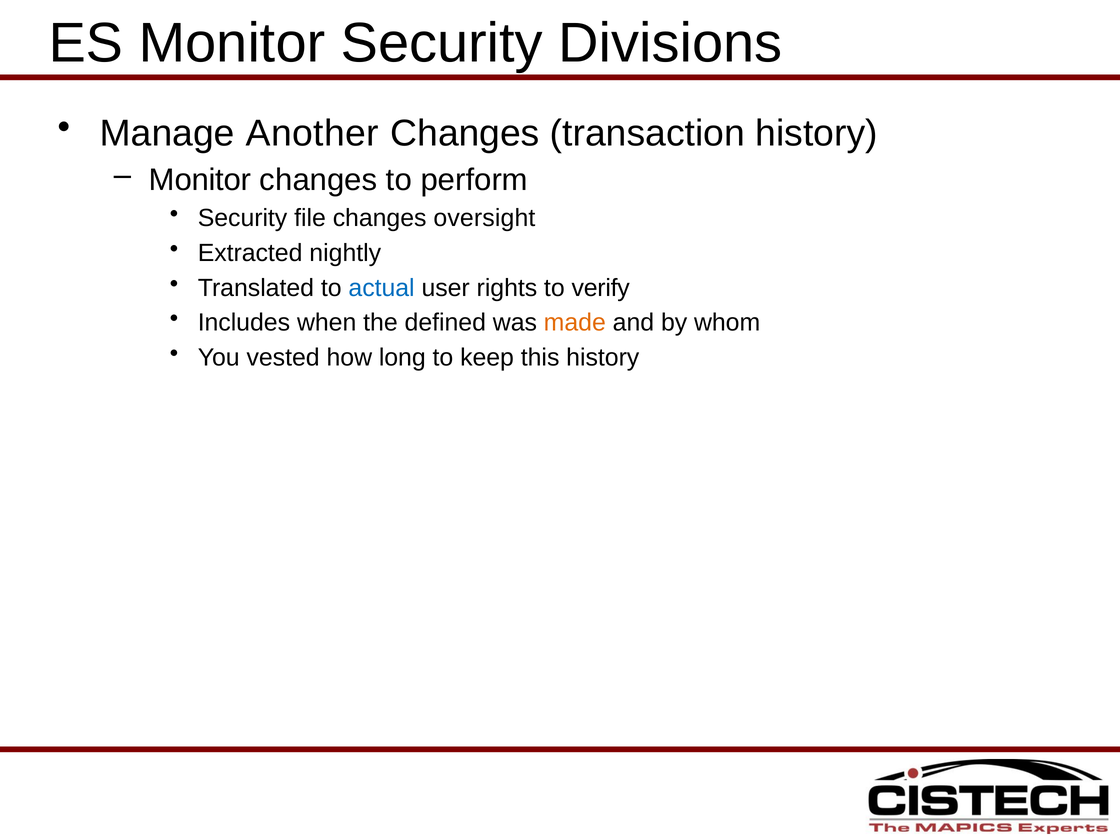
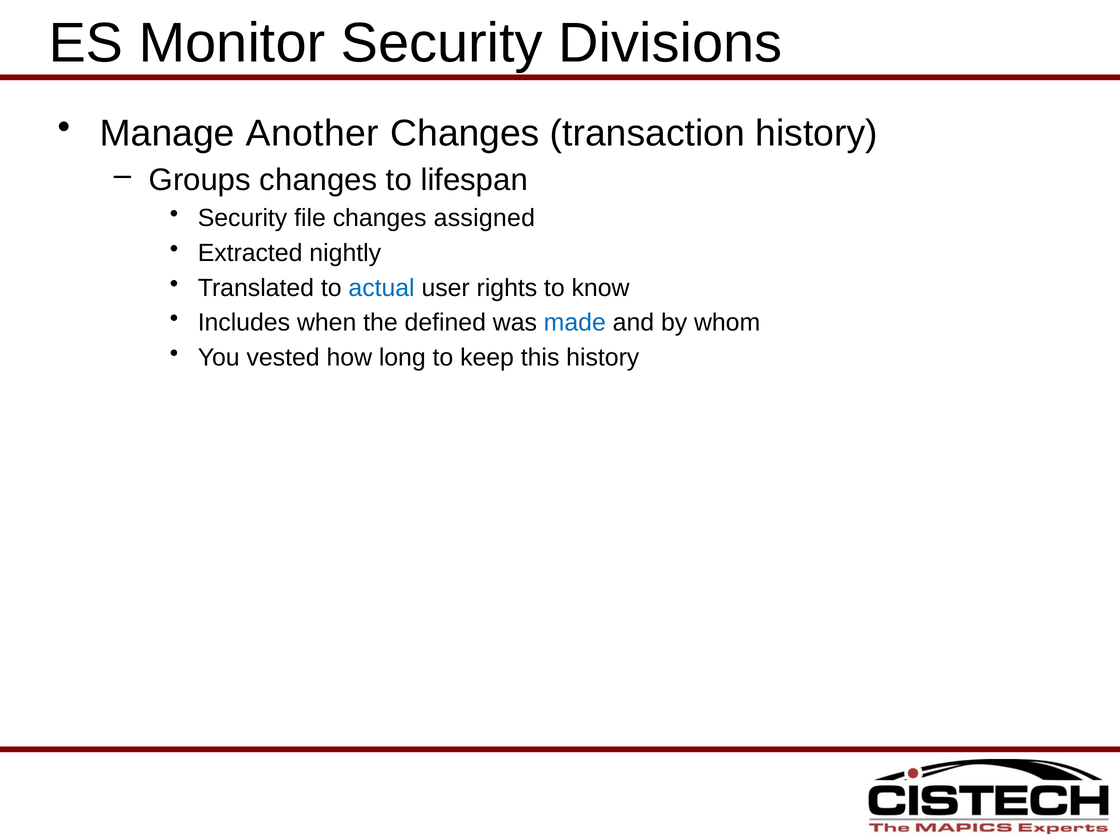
Monitor at (200, 180): Monitor -> Groups
perform: perform -> lifespan
oversight: oversight -> assigned
verify: verify -> know
made colour: orange -> blue
